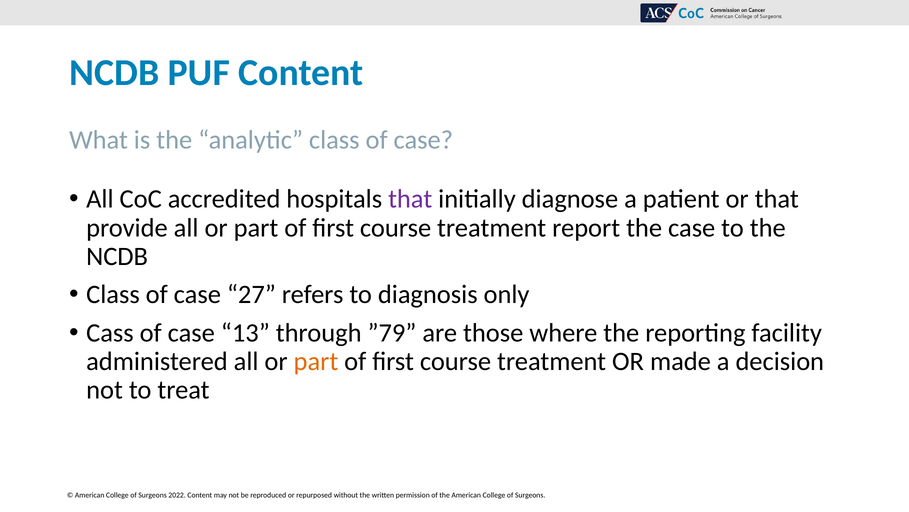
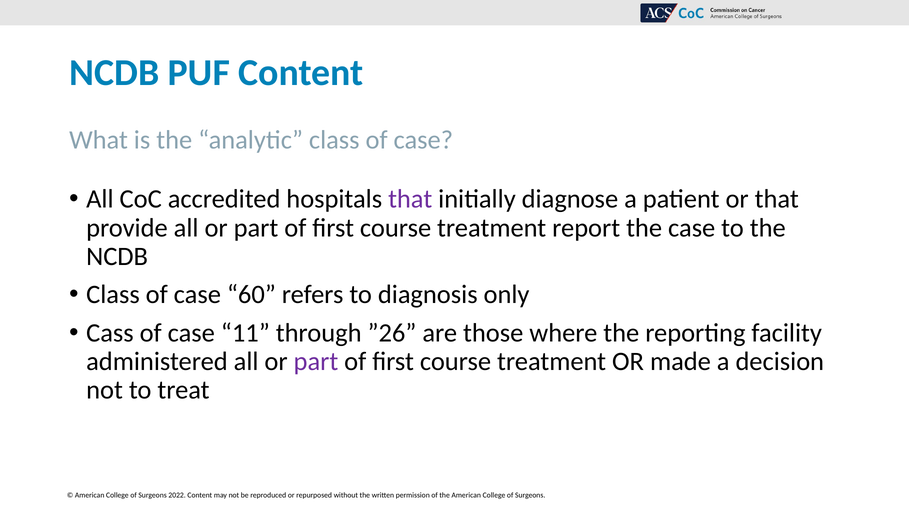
27: 27 -> 60
13: 13 -> 11
”79: ”79 -> ”26
part at (316, 361) colour: orange -> purple
